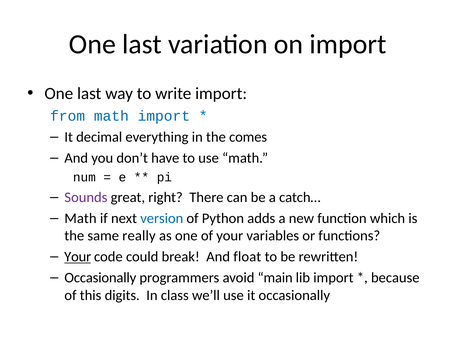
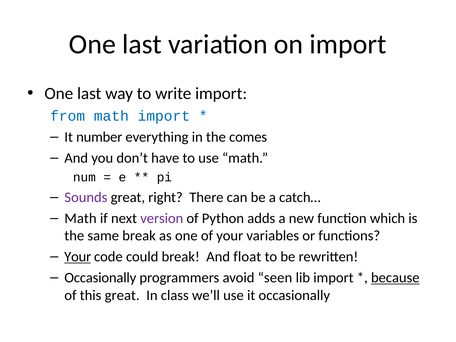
decimal: decimal -> number
version colour: blue -> purple
same really: really -> break
main: main -> seen
because underline: none -> present
this digits: digits -> great
